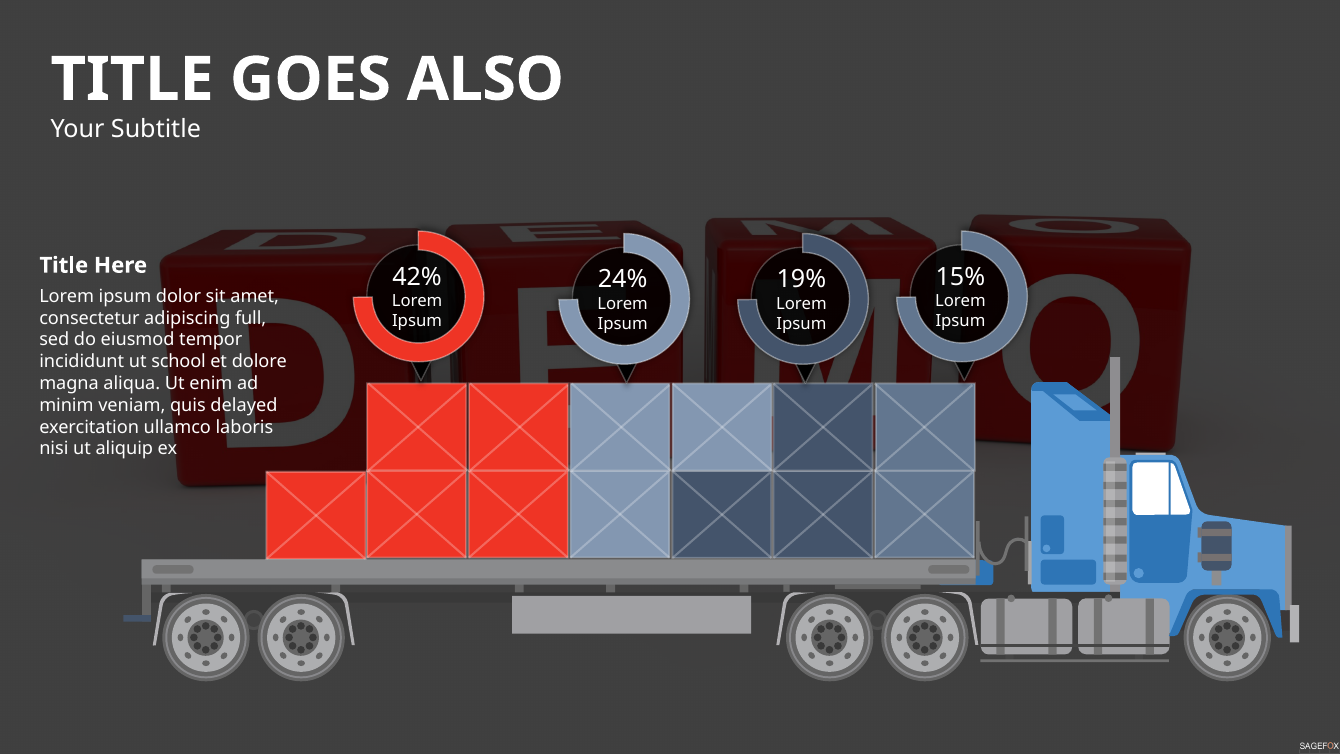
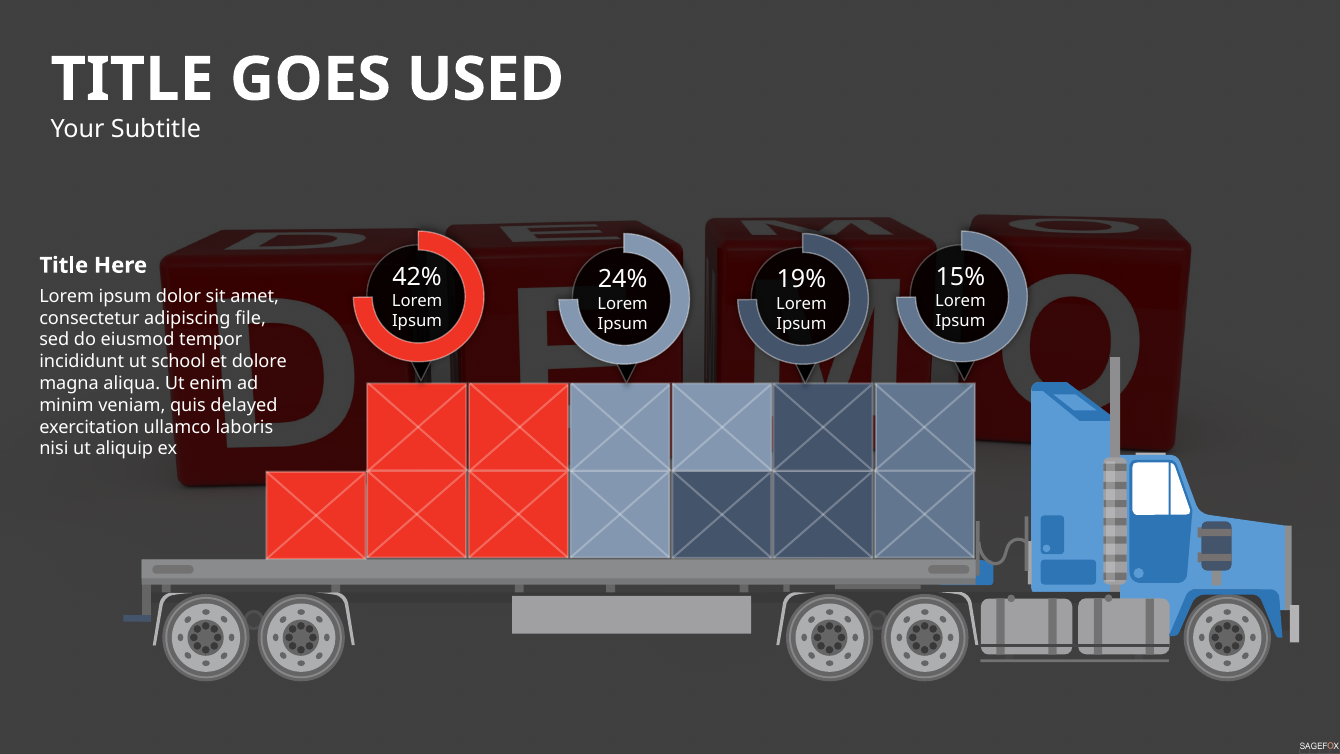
ALSO: ALSO -> USED
full: full -> file
